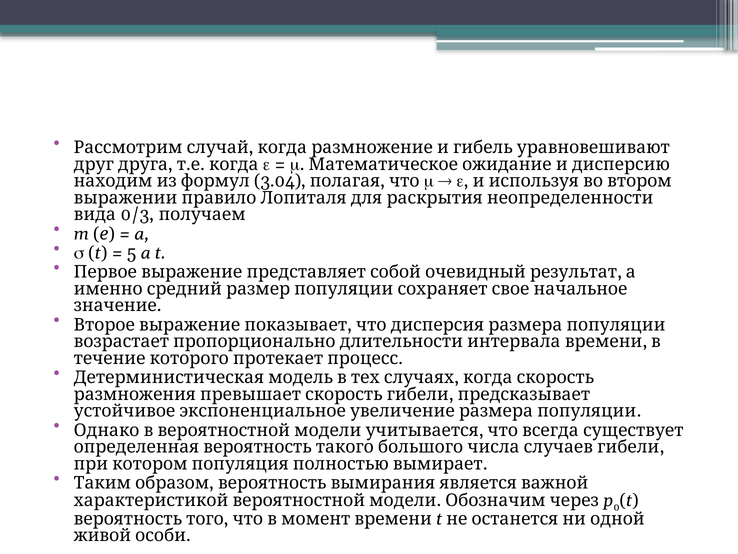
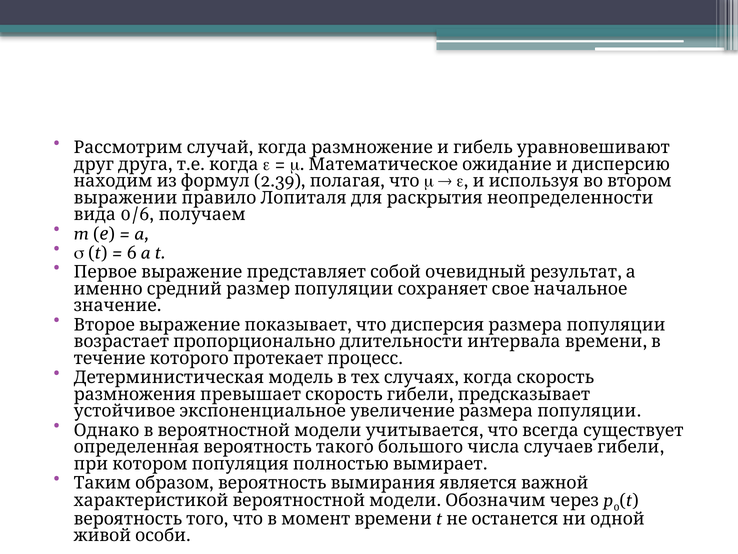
3.04: 3.04 -> 2.39
0/3: 0/3 -> 0/6
5: 5 -> 6
